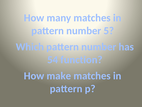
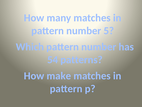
function: function -> patterns
